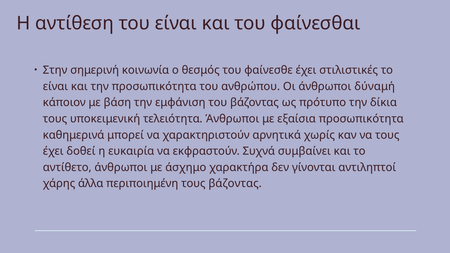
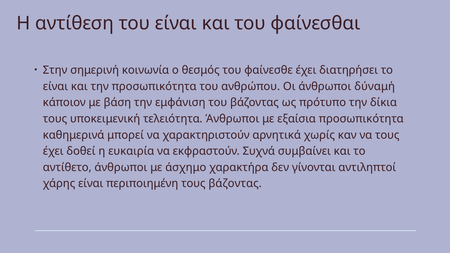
στιλιστικές: στιλιστικές -> διατηρήσει
χάρης άλλα: άλλα -> είναι
